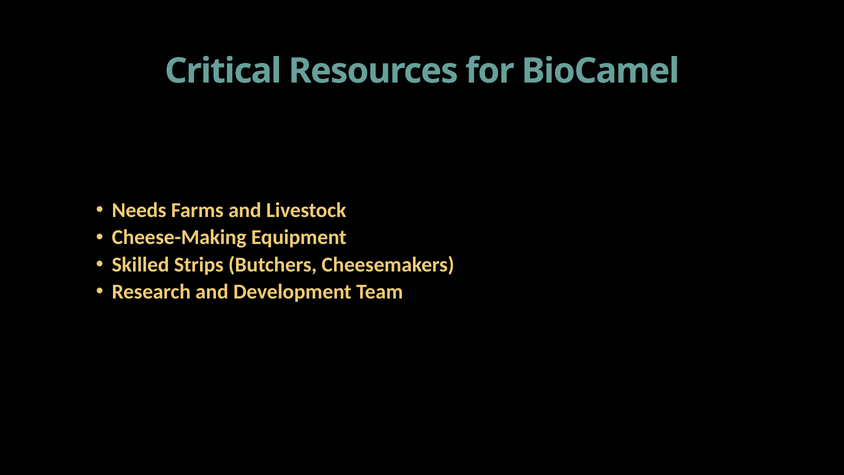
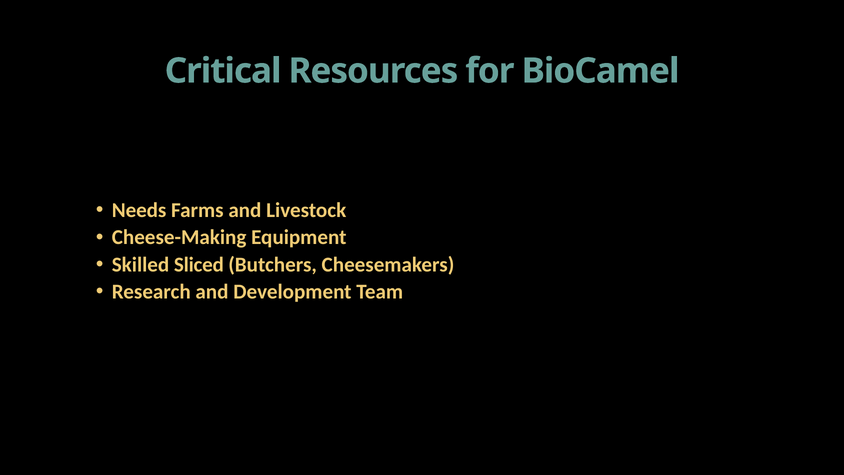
Strips: Strips -> Sliced
